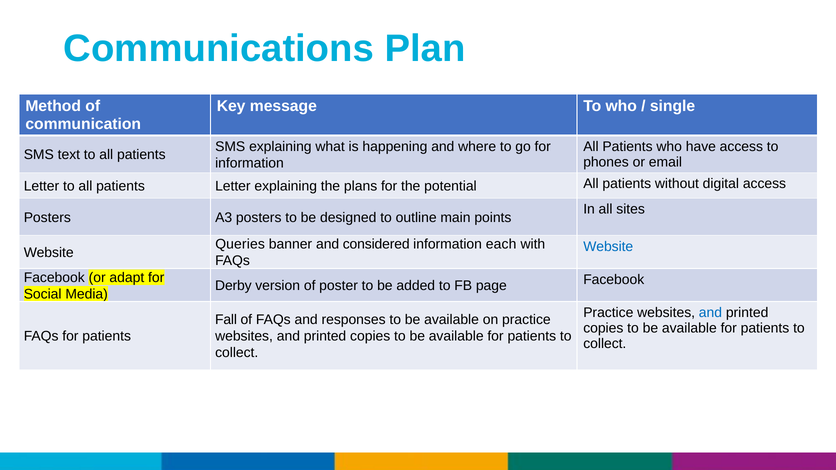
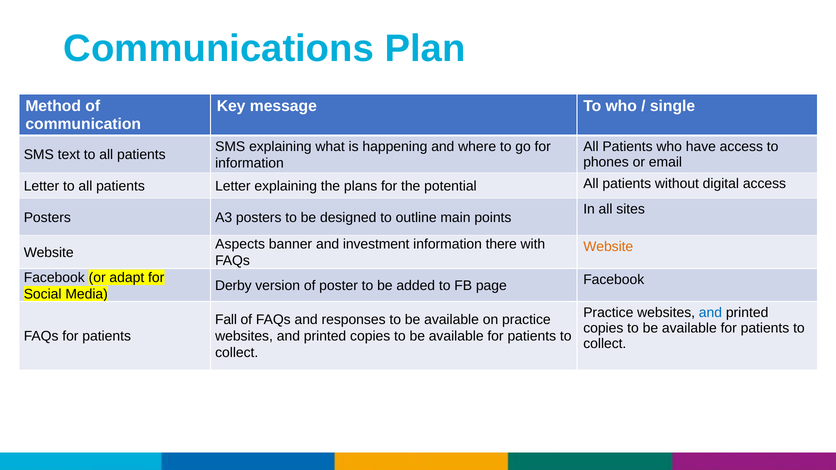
Queries: Queries -> Aspects
considered: considered -> investment
each: each -> there
Website at (608, 247) colour: blue -> orange
